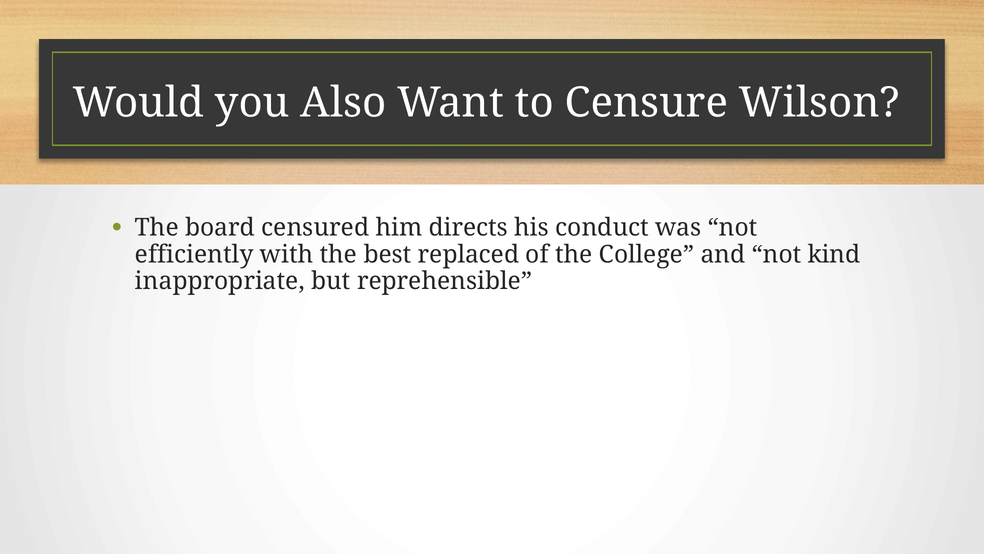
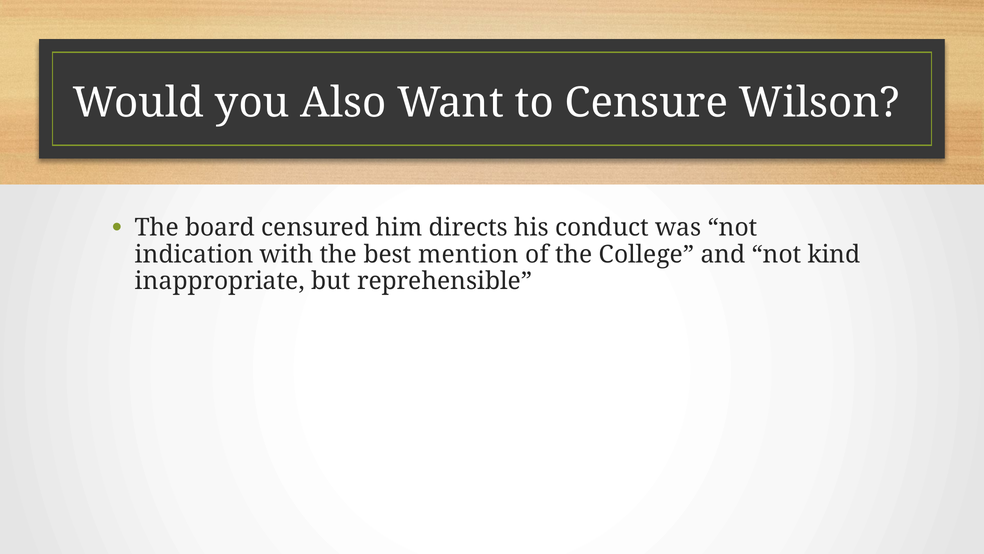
efficiently: efficiently -> indication
replaced: replaced -> mention
